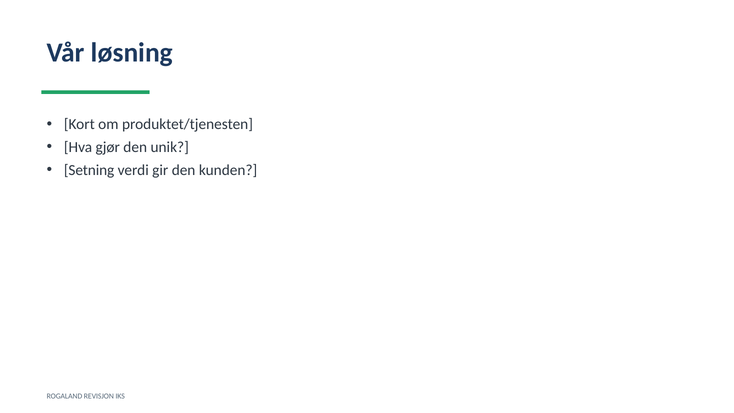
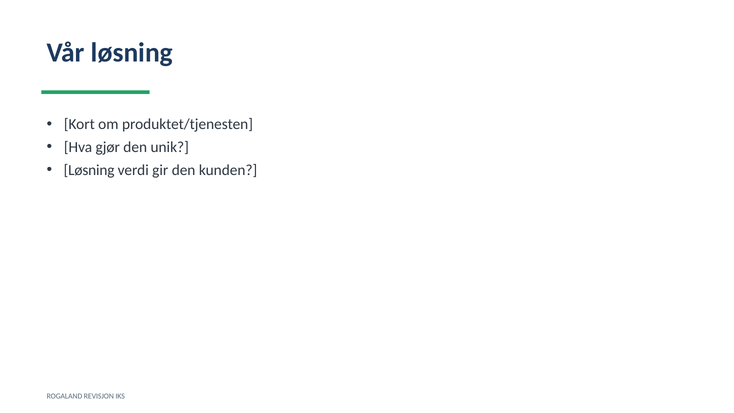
Setning at (89, 170): Setning -> Løsning
